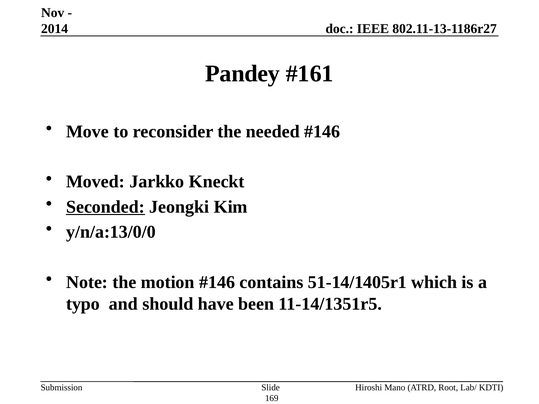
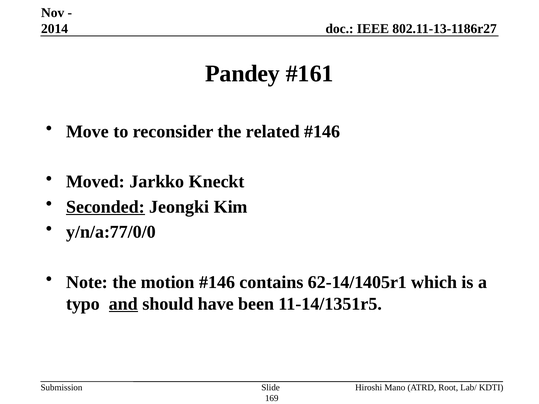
needed: needed -> related
y/n/a:13/0/0: y/n/a:13/0/0 -> y/n/a:77/0/0
51-14/1405r1: 51-14/1405r1 -> 62-14/1405r1
and underline: none -> present
